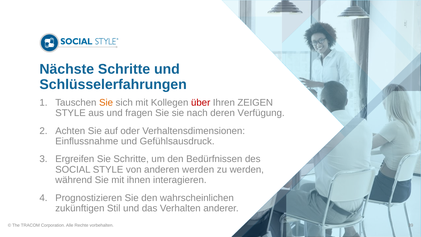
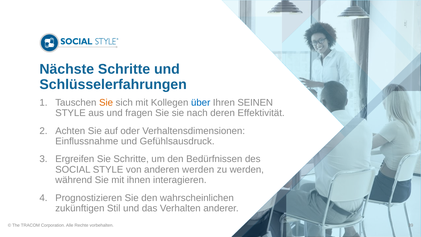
über colour: red -> blue
ZEIGEN: ZEIGEN -> SEINEN
Verfügung: Verfügung -> Effektivität
